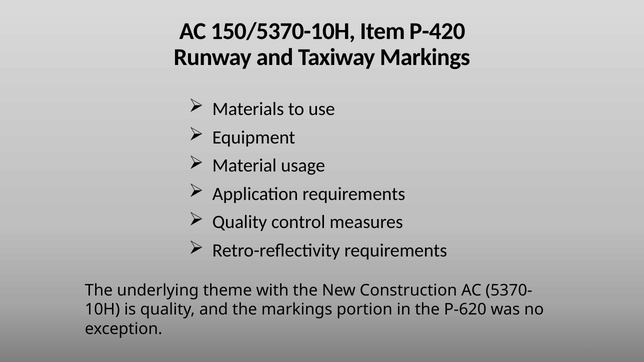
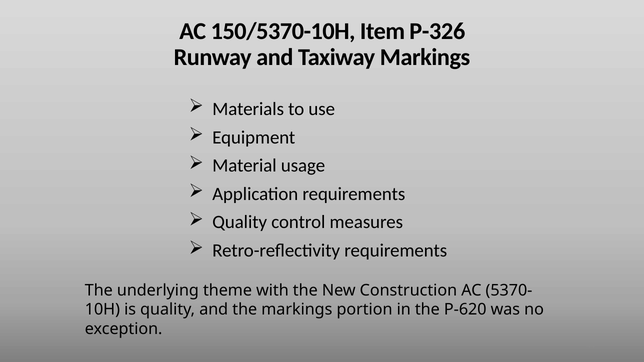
P-420: P-420 -> P-326
